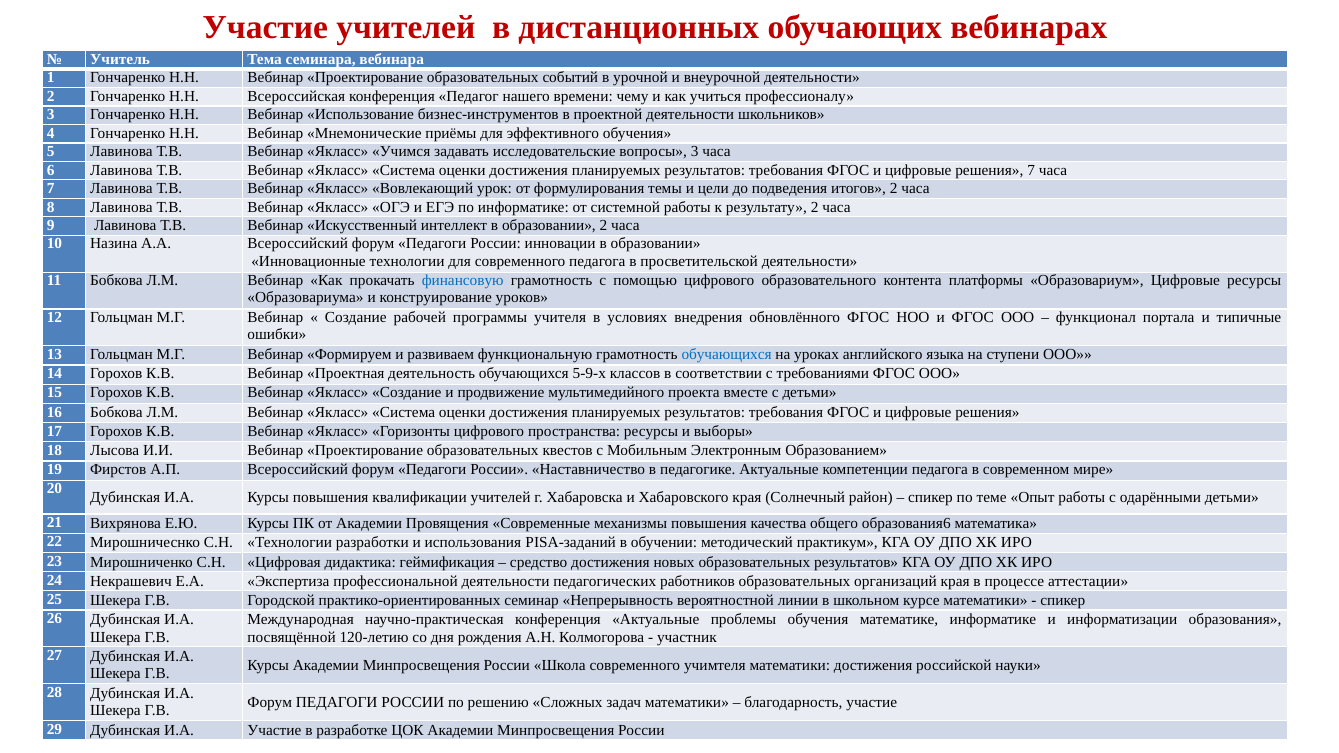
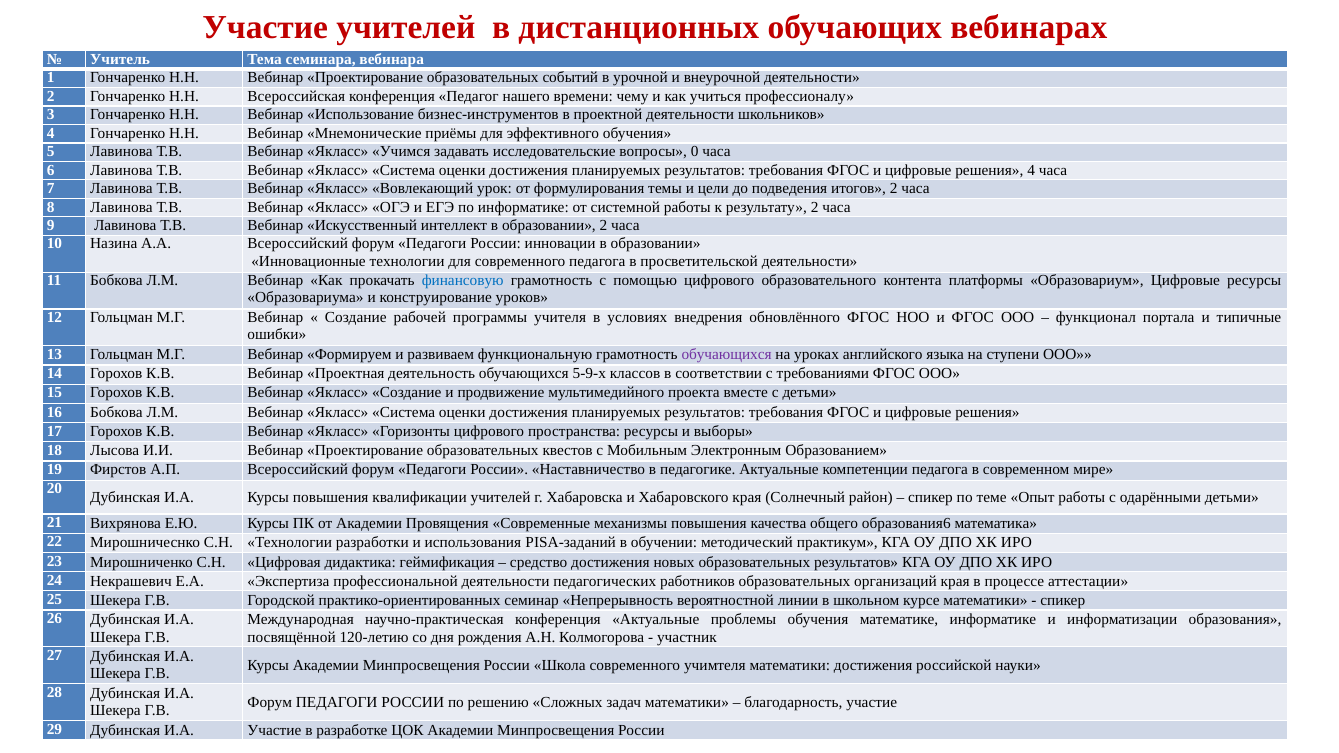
вопросы 3: 3 -> 0
решения 7: 7 -> 4
обучающихся at (727, 355) colour: blue -> purple
